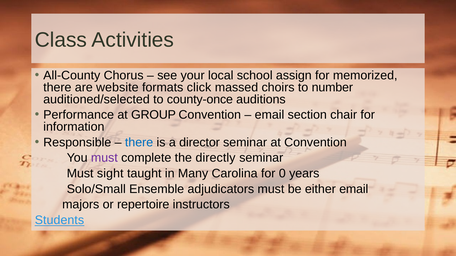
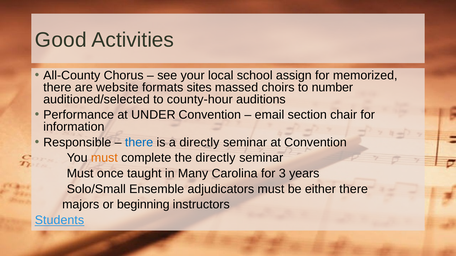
Class: Class -> Good
click: click -> sites
county-once: county-once -> county-hour
GROUP: GROUP -> UNDER
a director: director -> directly
must at (104, 158) colour: purple -> orange
sight: sight -> once
0: 0 -> 3
either email: email -> there
repertoire: repertoire -> beginning
